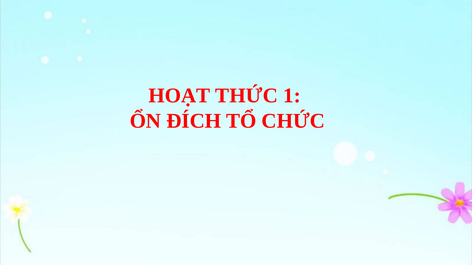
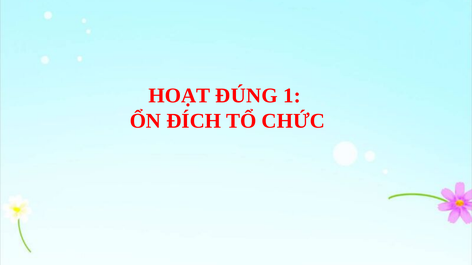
THỨC: THỨC -> ĐÚNG
